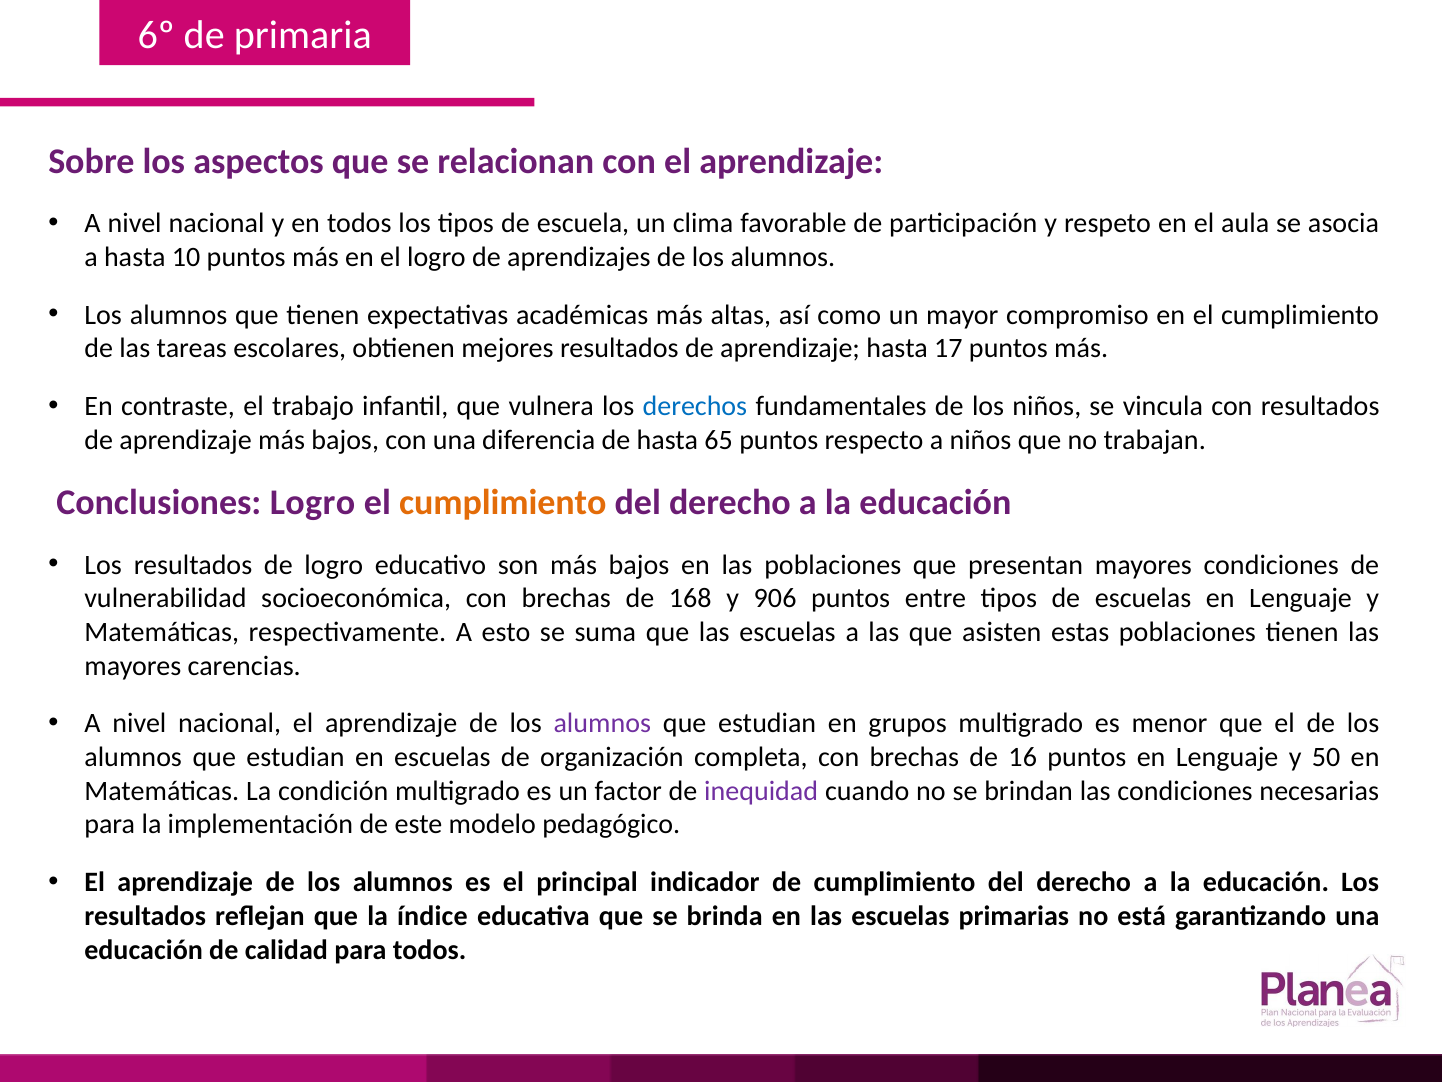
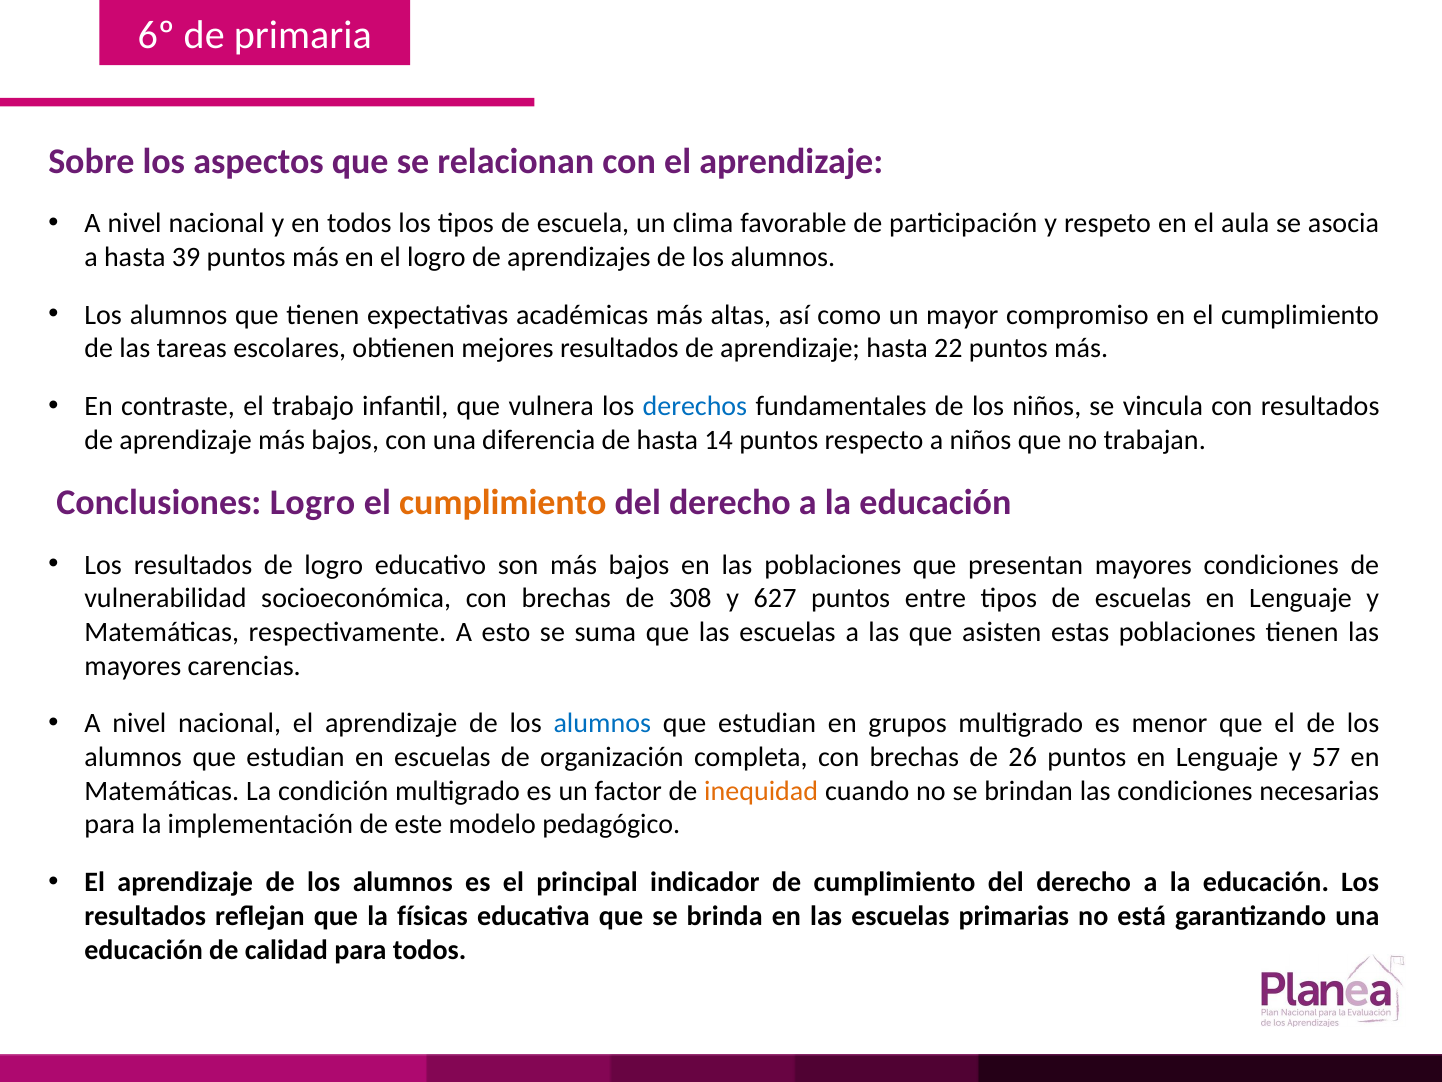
10: 10 -> 39
17: 17 -> 22
65: 65 -> 14
168: 168 -> 308
906: 906 -> 627
alumnos at (602, 723) colour: purple -> blue
16: 16 -> 26
50: 50 -> 57
inequidad colour: purple -> orange
índice: índice -> físicas
